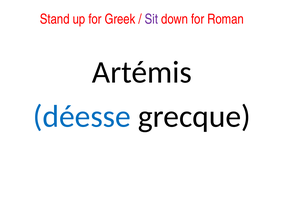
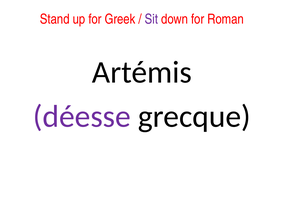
déesse colour: blue -> purple
